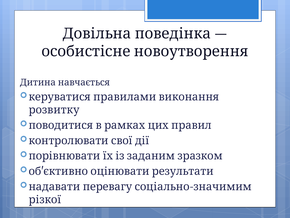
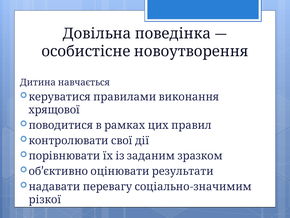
розвитку: розвитку -> хрящової
